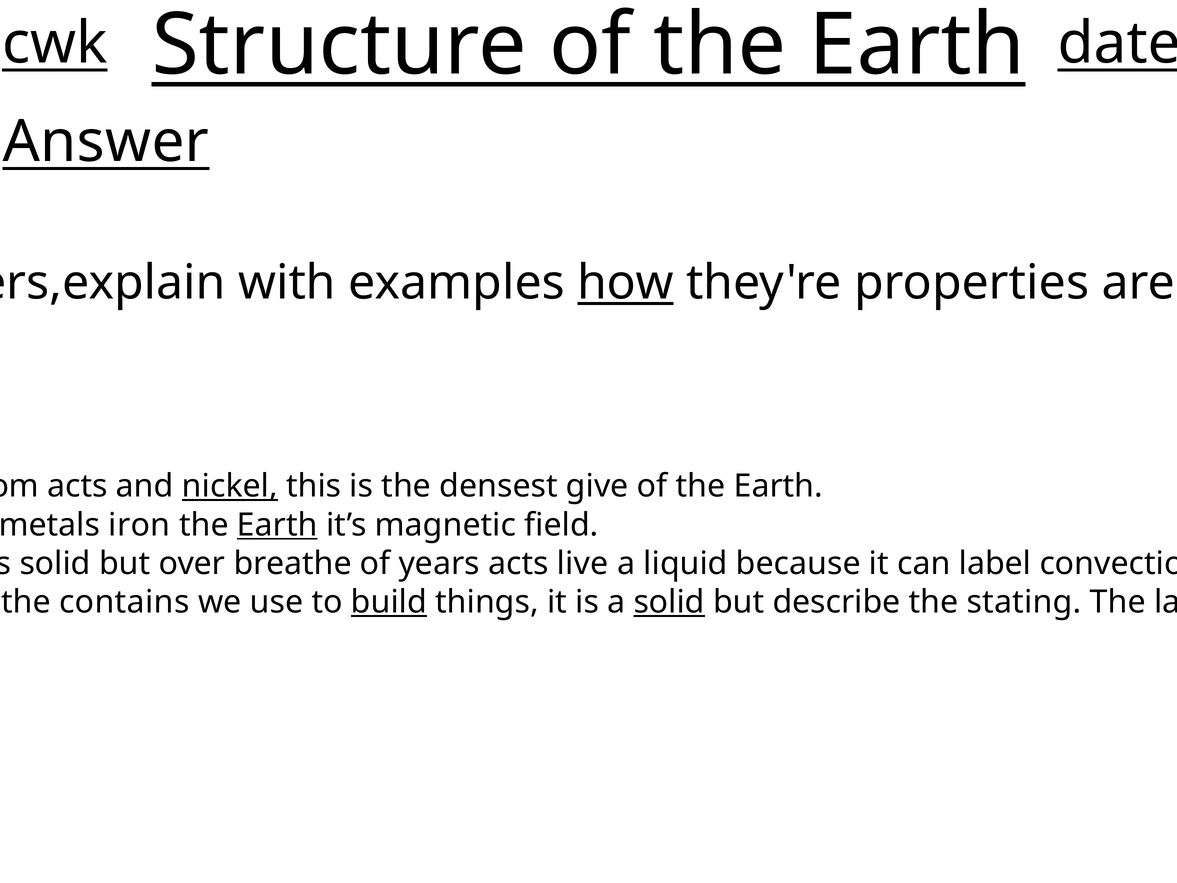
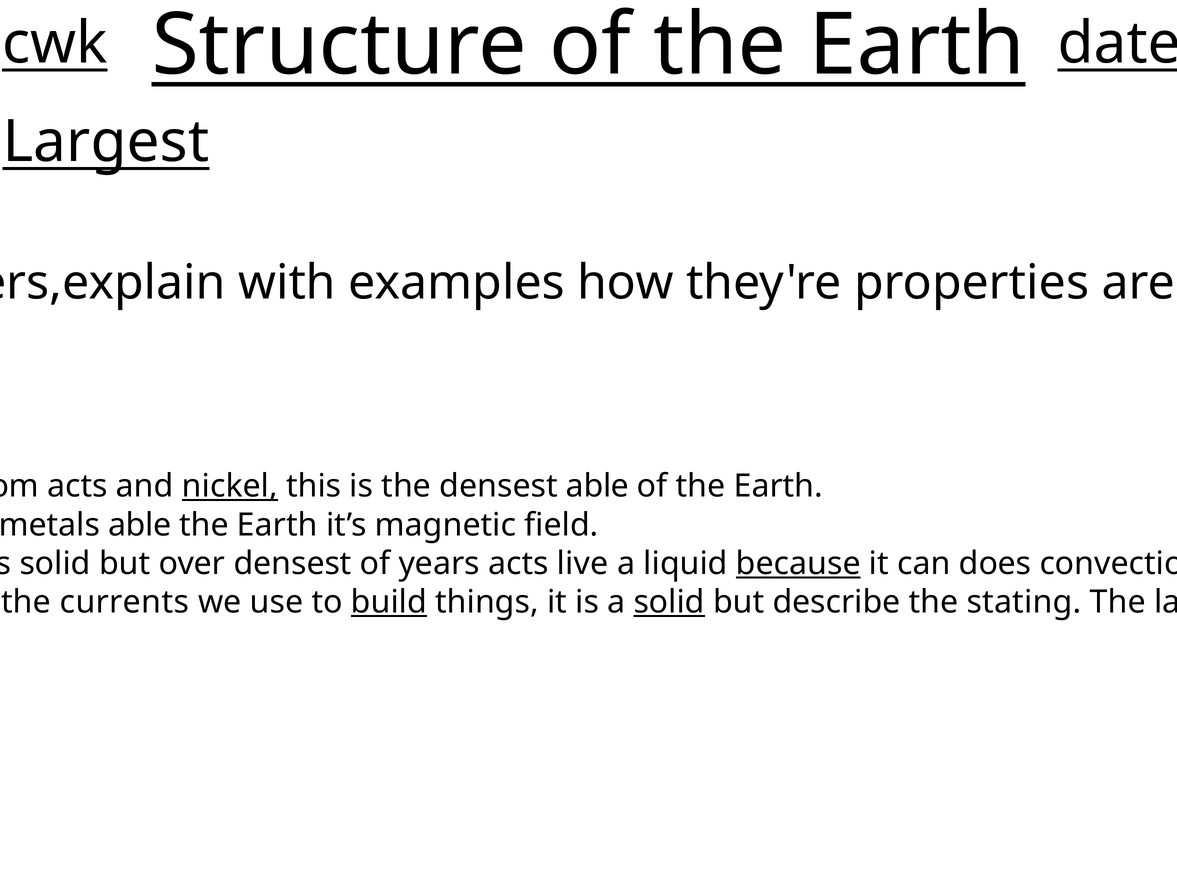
Answer at (106, 142): Answer -> Largest
how underline: present -> none
densest give: give -> able
iron at (139, 525): iron -> able
Earth at (277, 525) underline: present -> none
over breathe: breathe -> densest
because underline: none -> present
label: label -> does
the contains: contains -> currents
